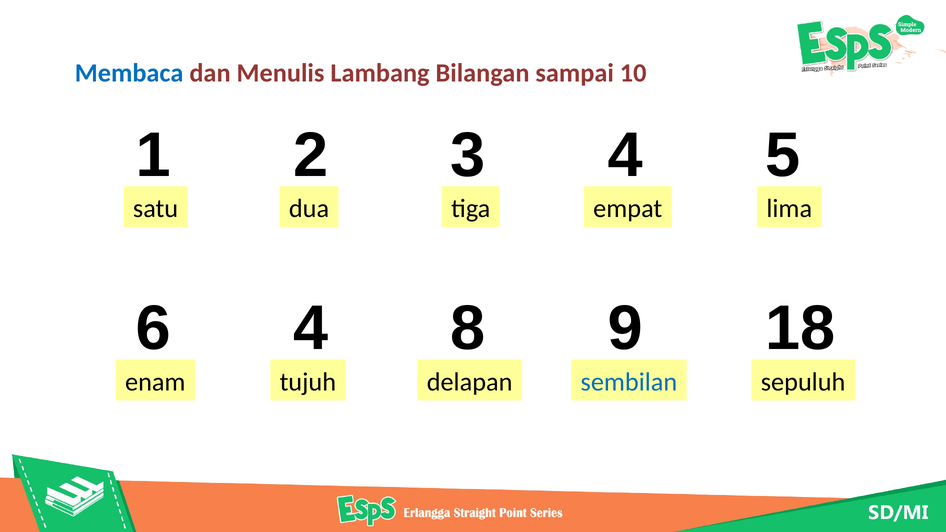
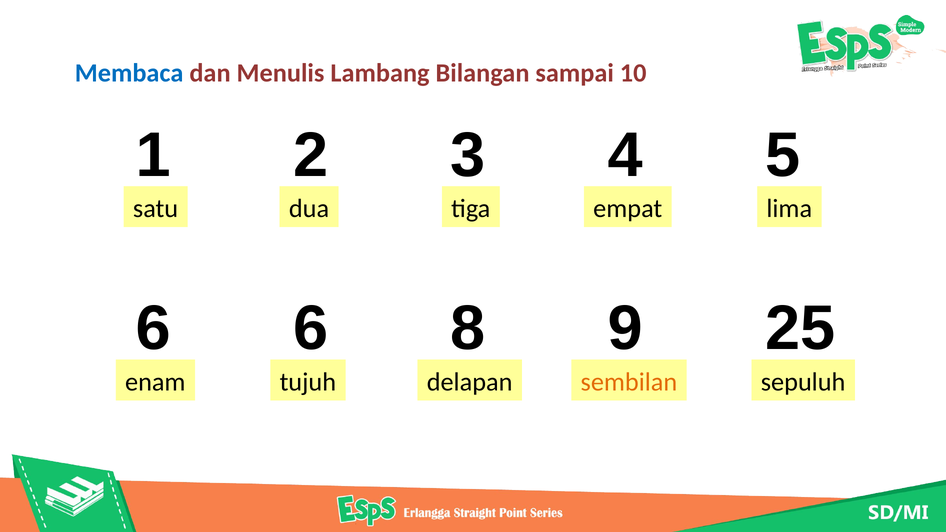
6 4: 4 -> 6
18: 18 -> 25
sembilan colour: blue -> orange
